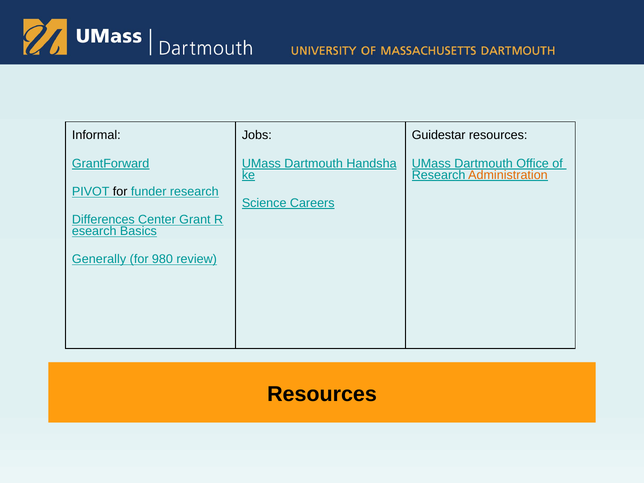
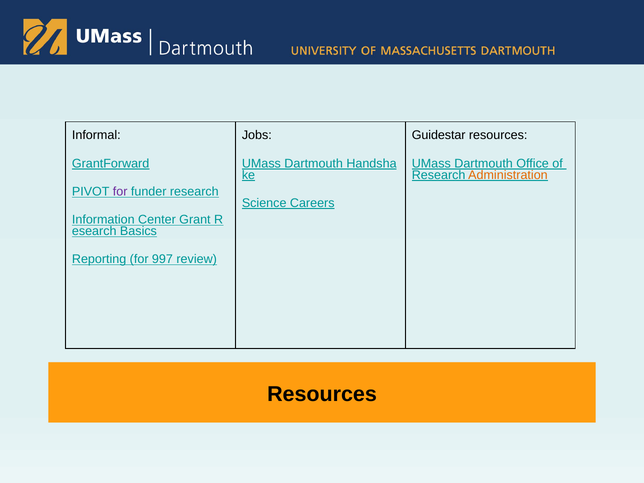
for at (120, 192) colour: black -> purple
Differences: Differences -> Information
Generally: Generally -> Reporting
980: 980 -> 997
